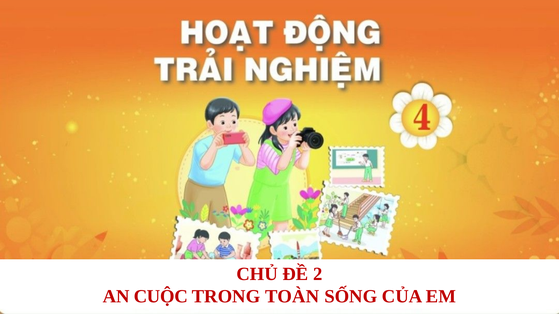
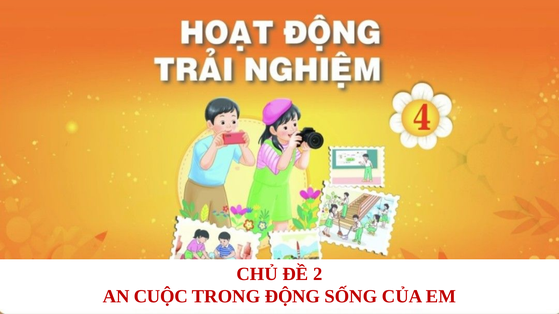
TOÀN: TOÀN -> ĐỘNG
